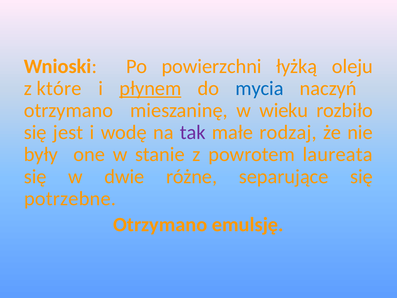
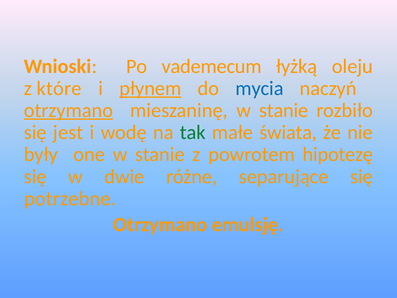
powierzchni: powierzchni -> vademecum
otrzymano at (68, 110) underline: none -> present
mieszaninę w wieku: wieku -> stanie
tak colour: purple -> green
rodzaj: rodzaj -> świata
laureata: laureata -> hipotezę
